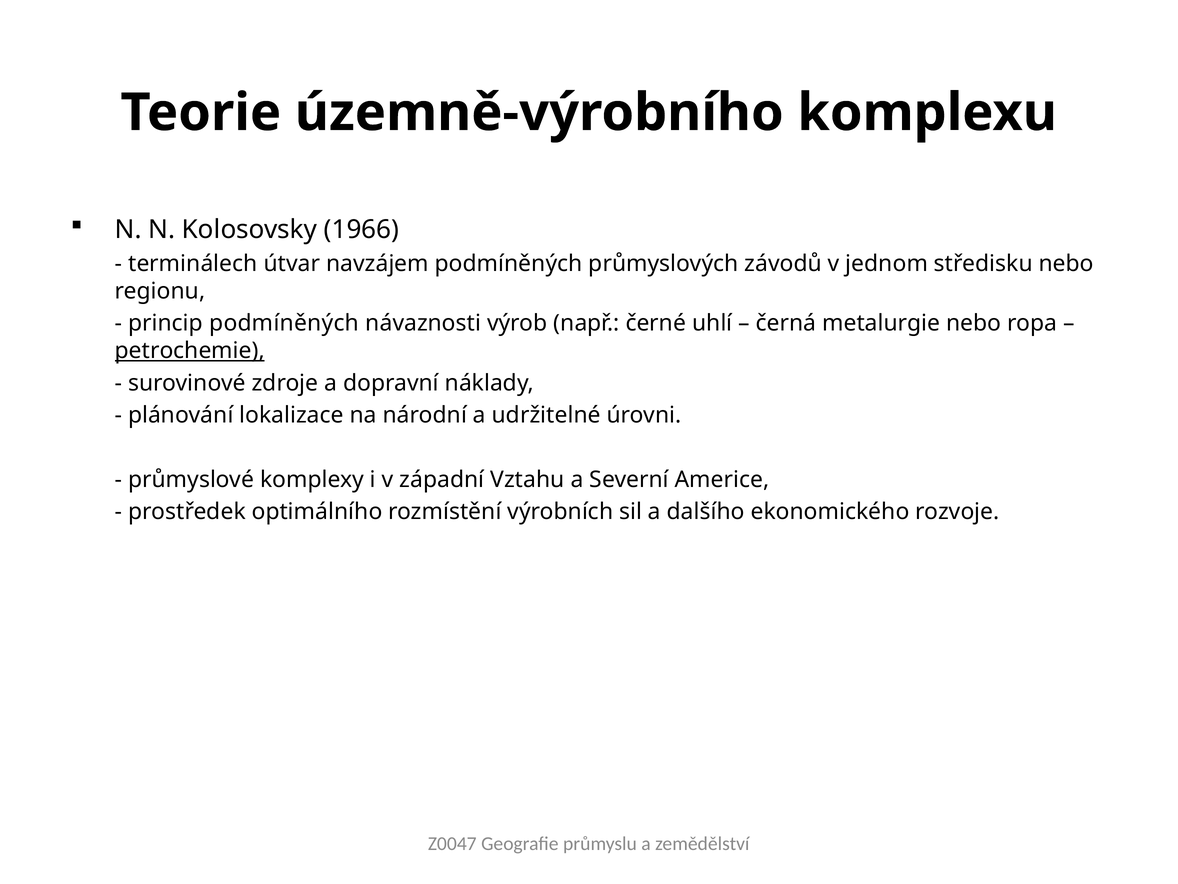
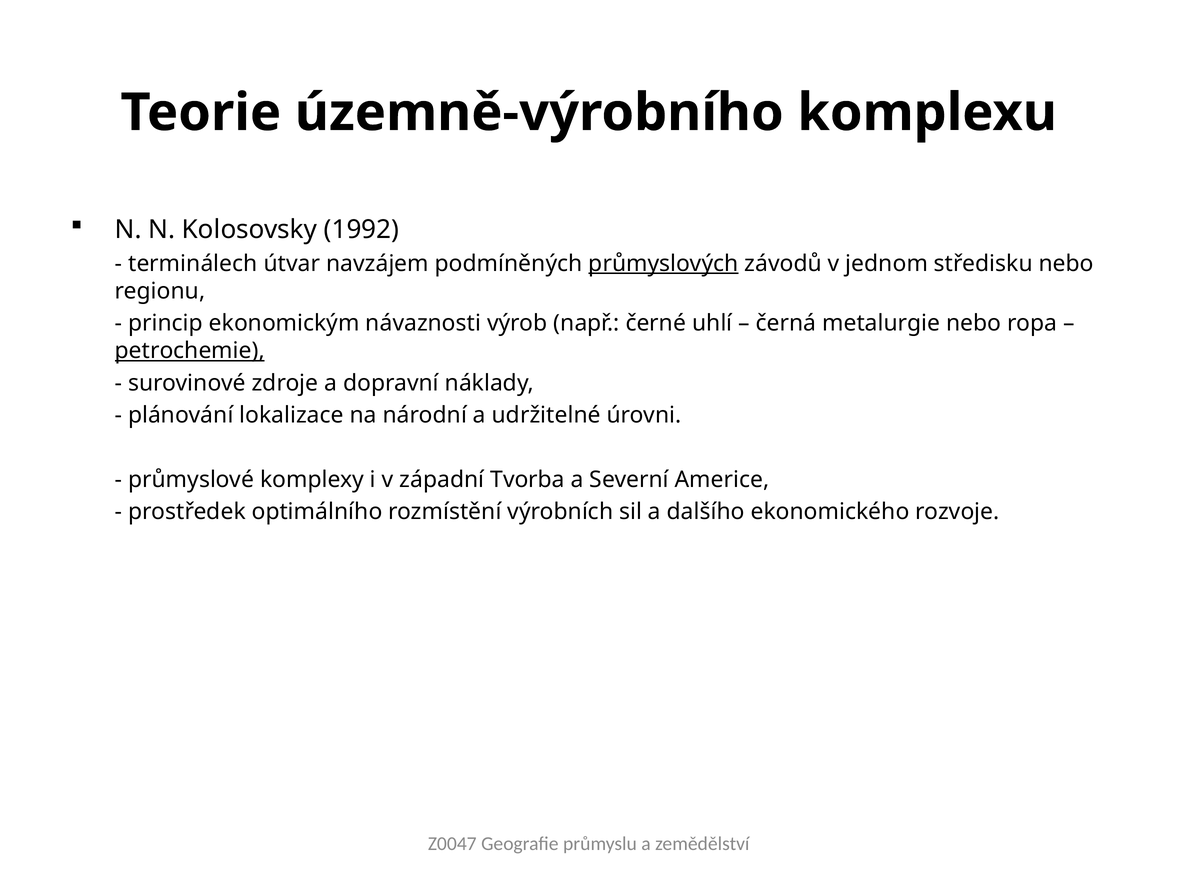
1966: 1966 -> 1992
průmyslových underline: none -> present
princip podmíněných: podmíněných -> ekonomickým
Vztahu: Vztahu -> Tvorba
